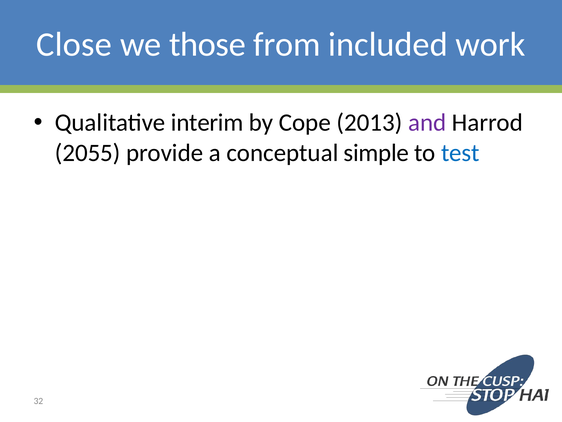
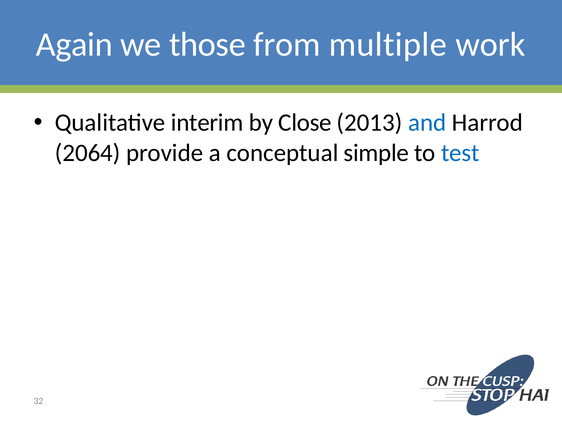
Close: Close -> Again
included: included -> multiple
Cope: Cope -> Close
and colour: purple -> blue
2055: 2055 -> 2064
